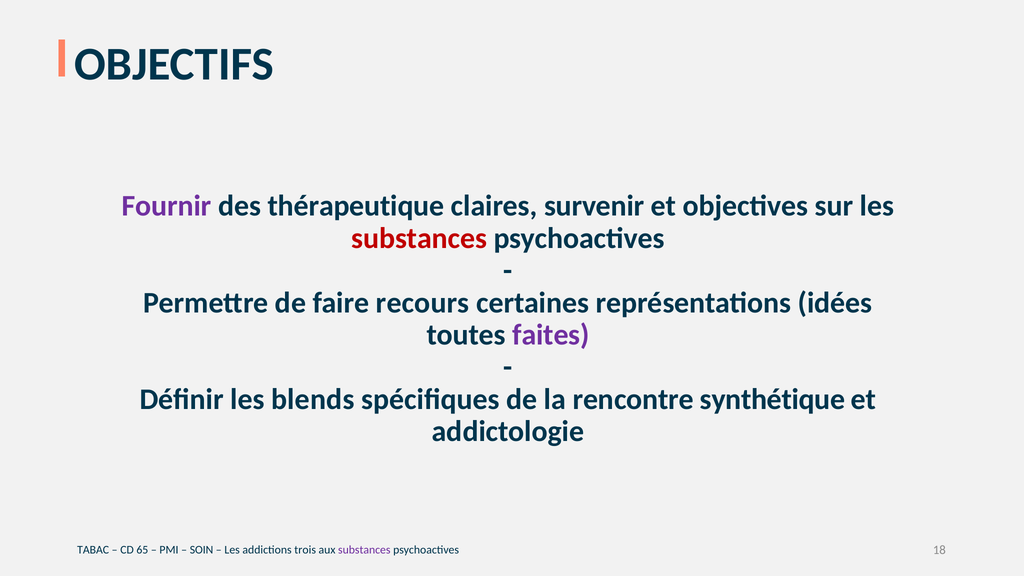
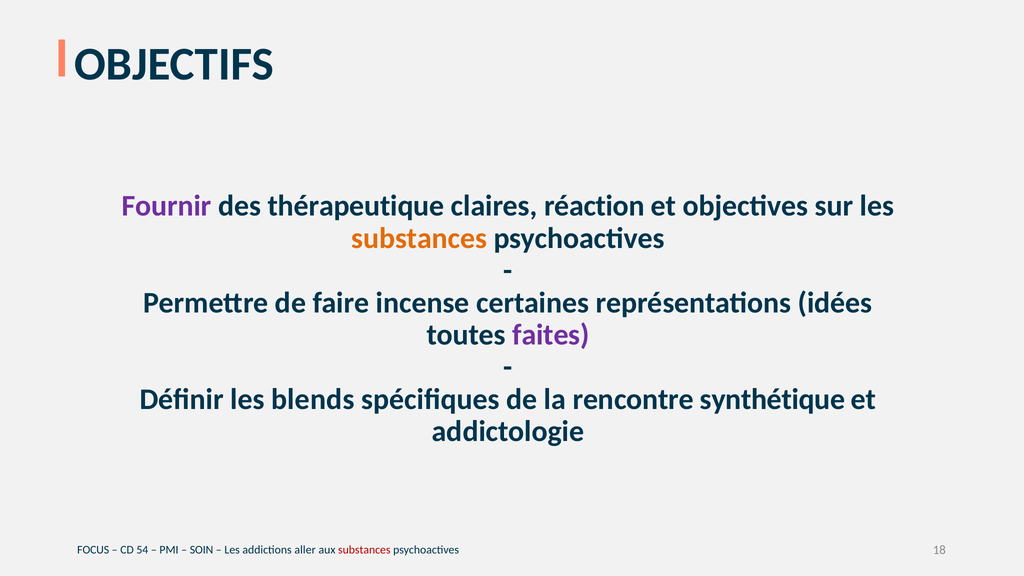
survenir: survenir -> réaction
substances at (419, 238) colour: red -> orange
recours: recours -> incense
TABAC: TABAC -> FOCUS
65: 65 -> 54
trois: trois -> aller
substances at (364, 550) colour: purple -> red
